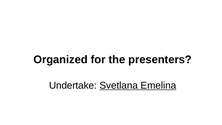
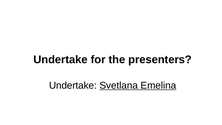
Organized at (61, 60): Organized -> Undertake
